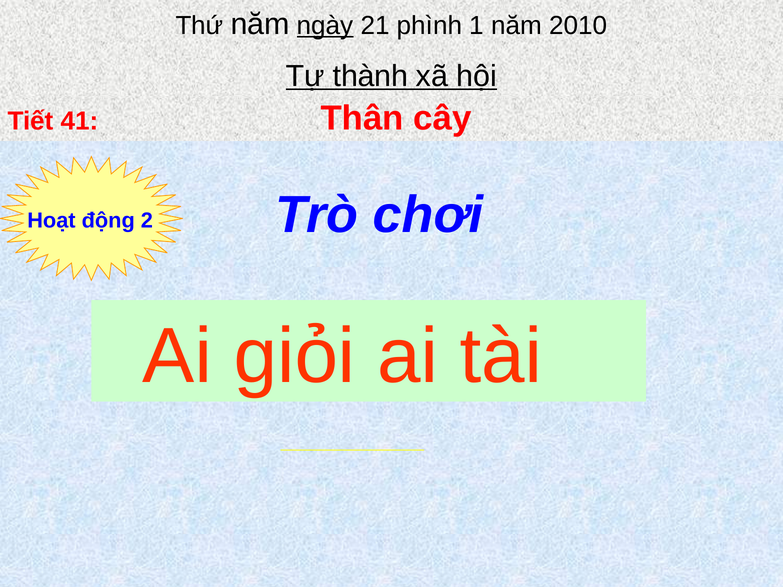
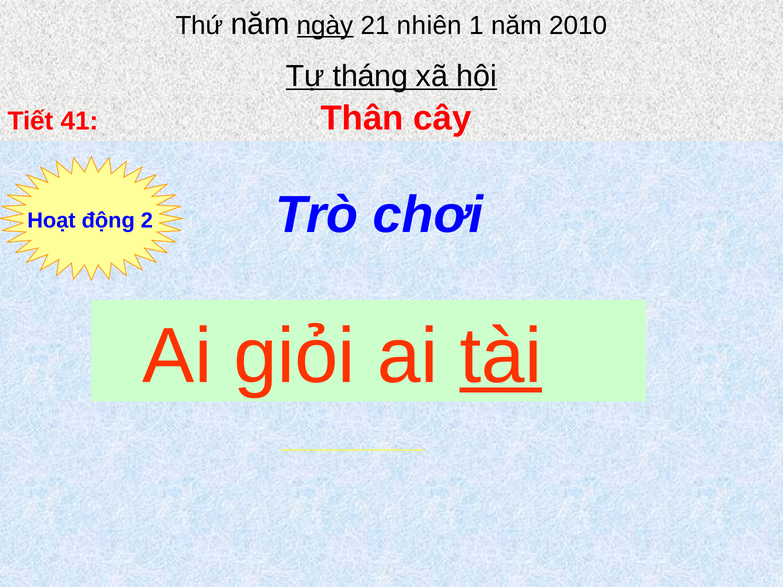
phình: phình -> nhiên
thành: thành -> tháng
tài underline: none -> present
